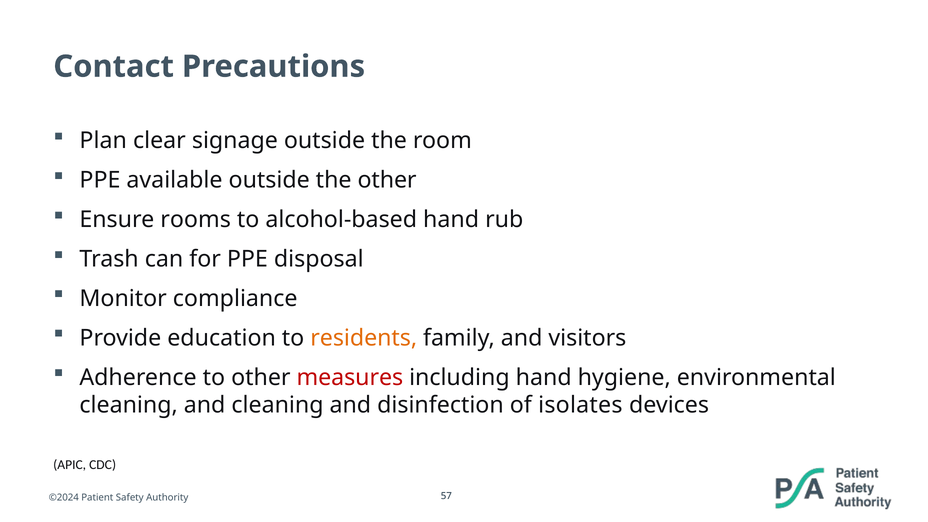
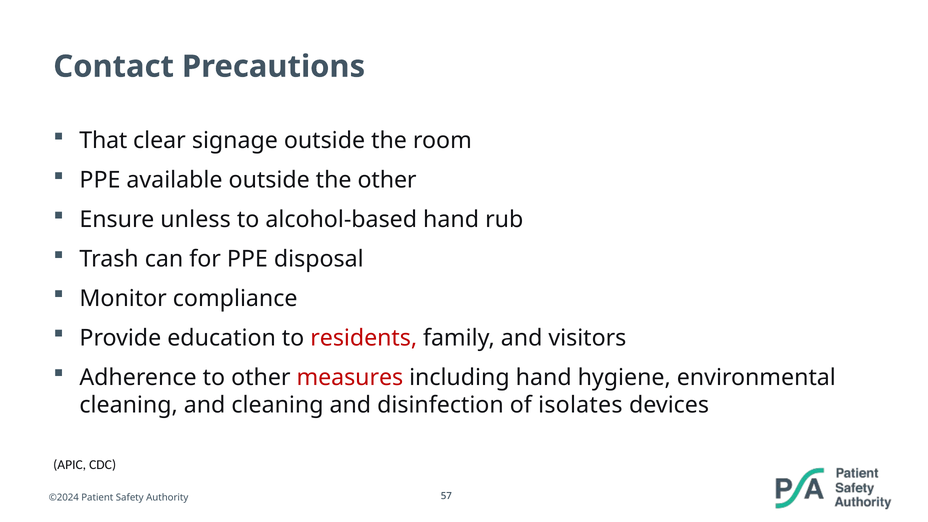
Plan: Plan -> That
rooms: rooms -> unless
residents colour: orange -> red
